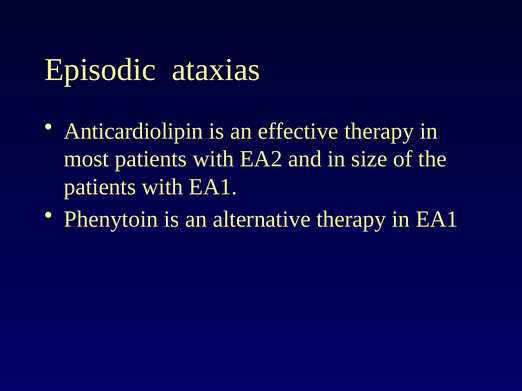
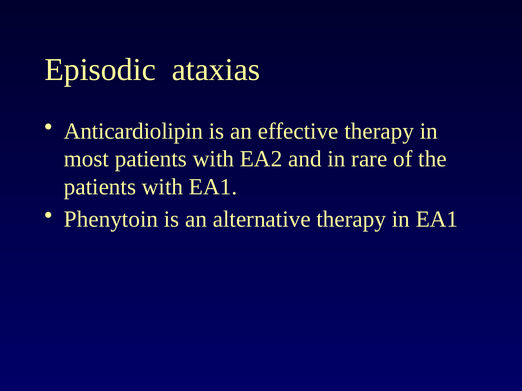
size: size -> rare
